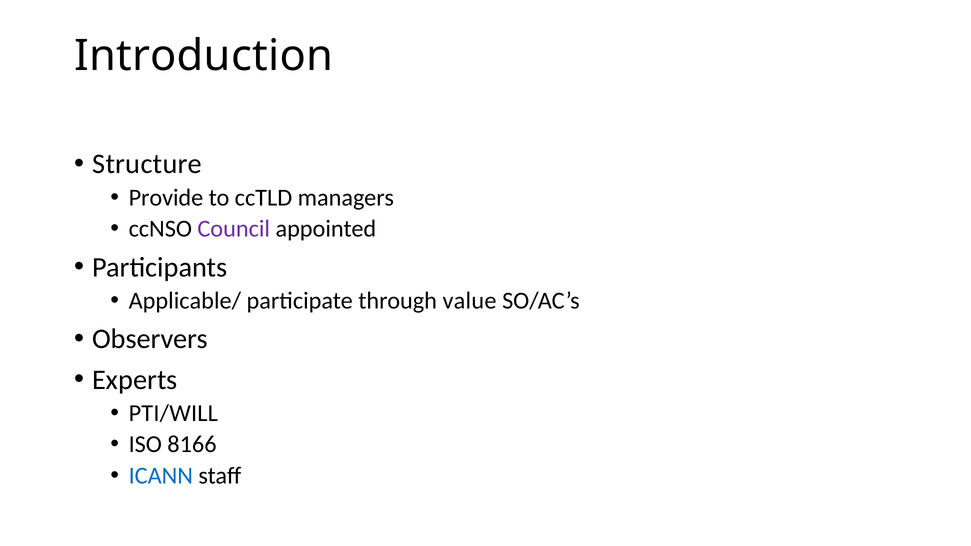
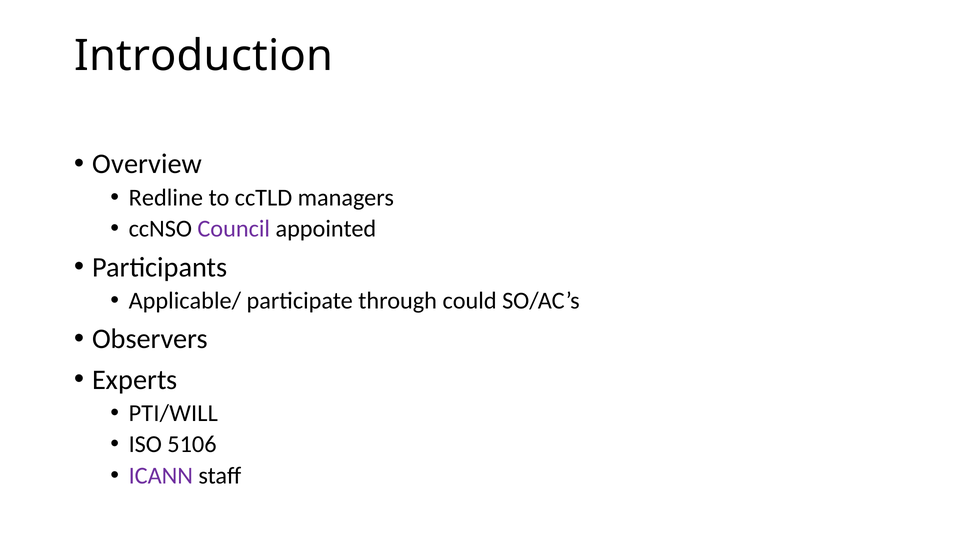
Structure: Structure -> Overview
Provide: Provide -> Redline
value: value -> could
8166: 8166 -> 5106
ICANN colour: blue -> purple
